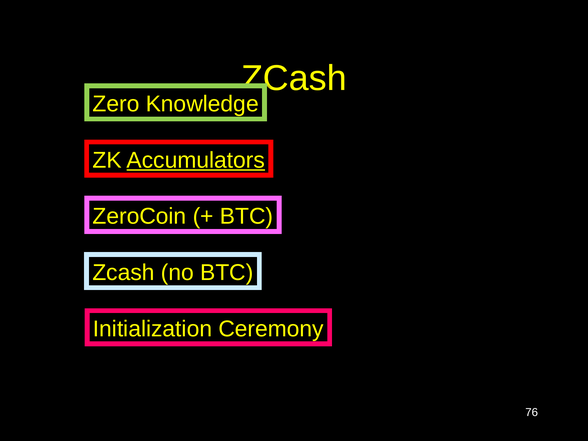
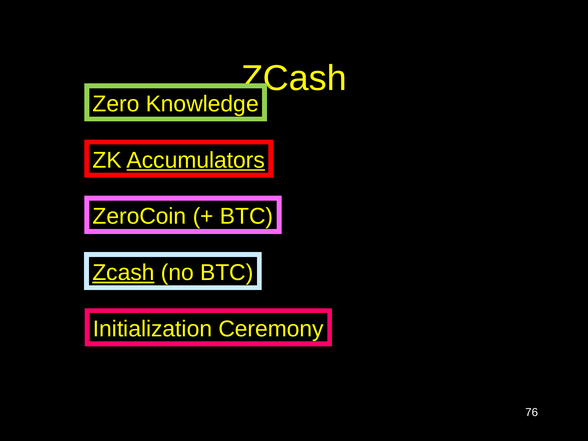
Zcash at (123, 273) underline: none -> present
